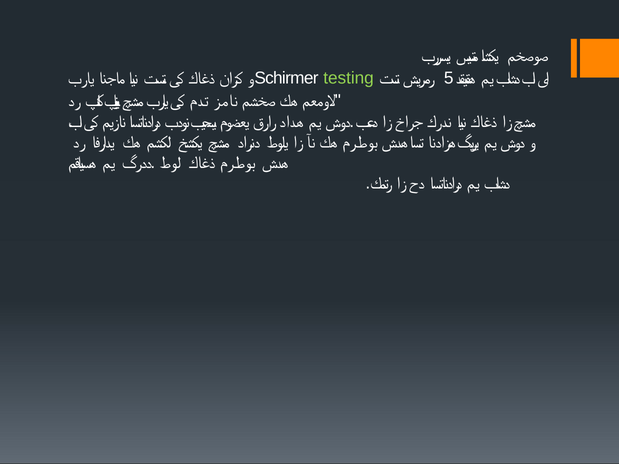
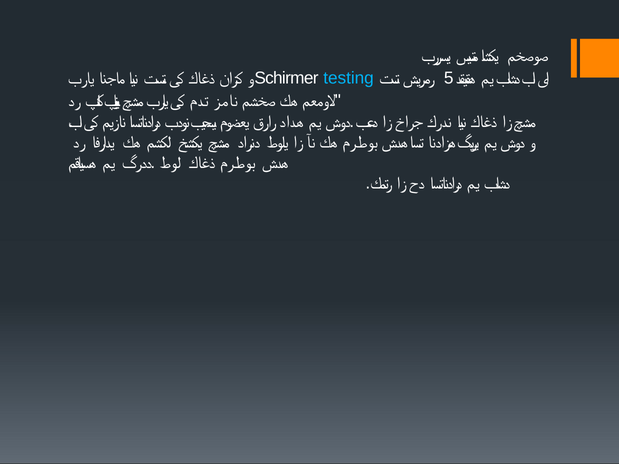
testing colour: light green -> light blue
